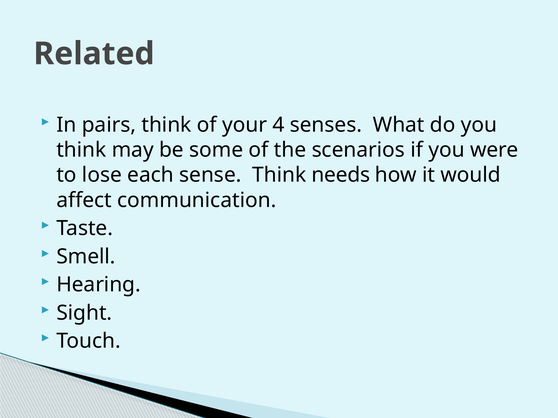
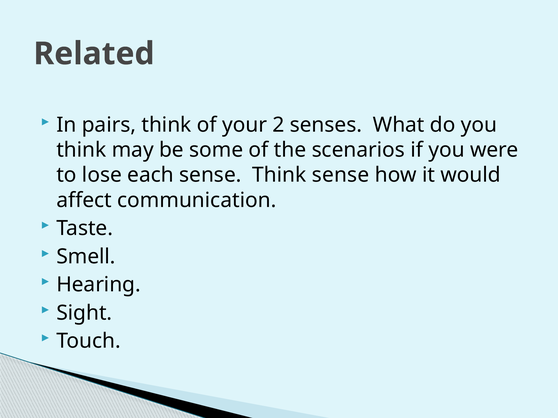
4: 4 -> 2
Think needs: needs -> sense
